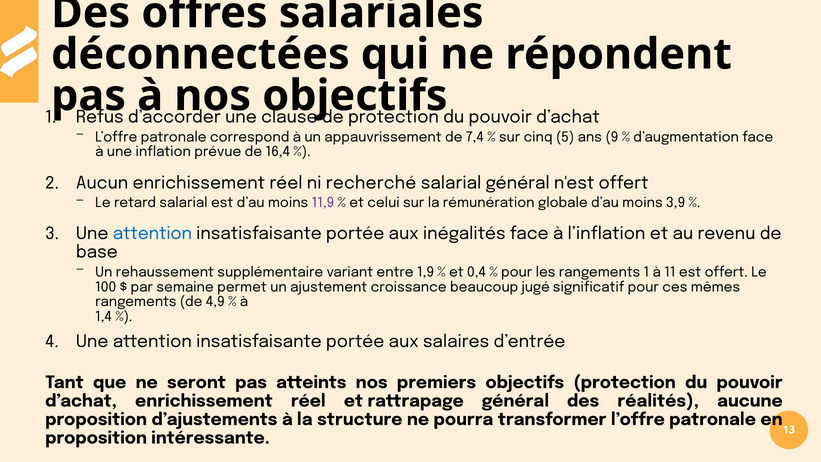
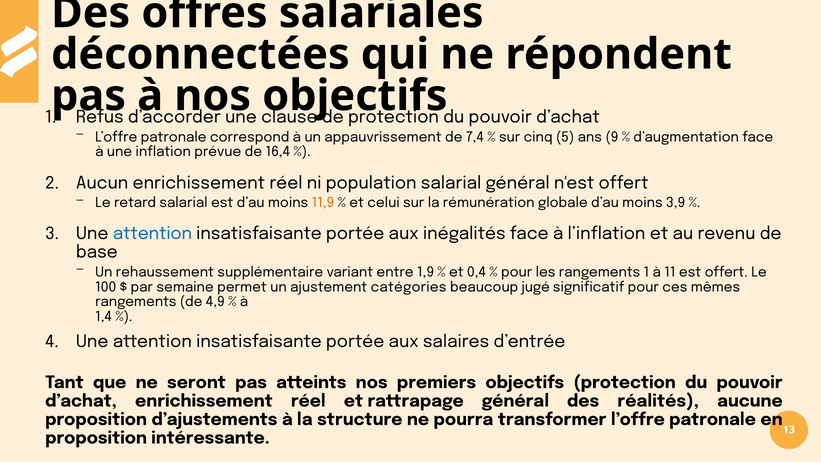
recherché: recherché -> population
11,9 colour: purple -> orange
croissance: croissance -> catégories
